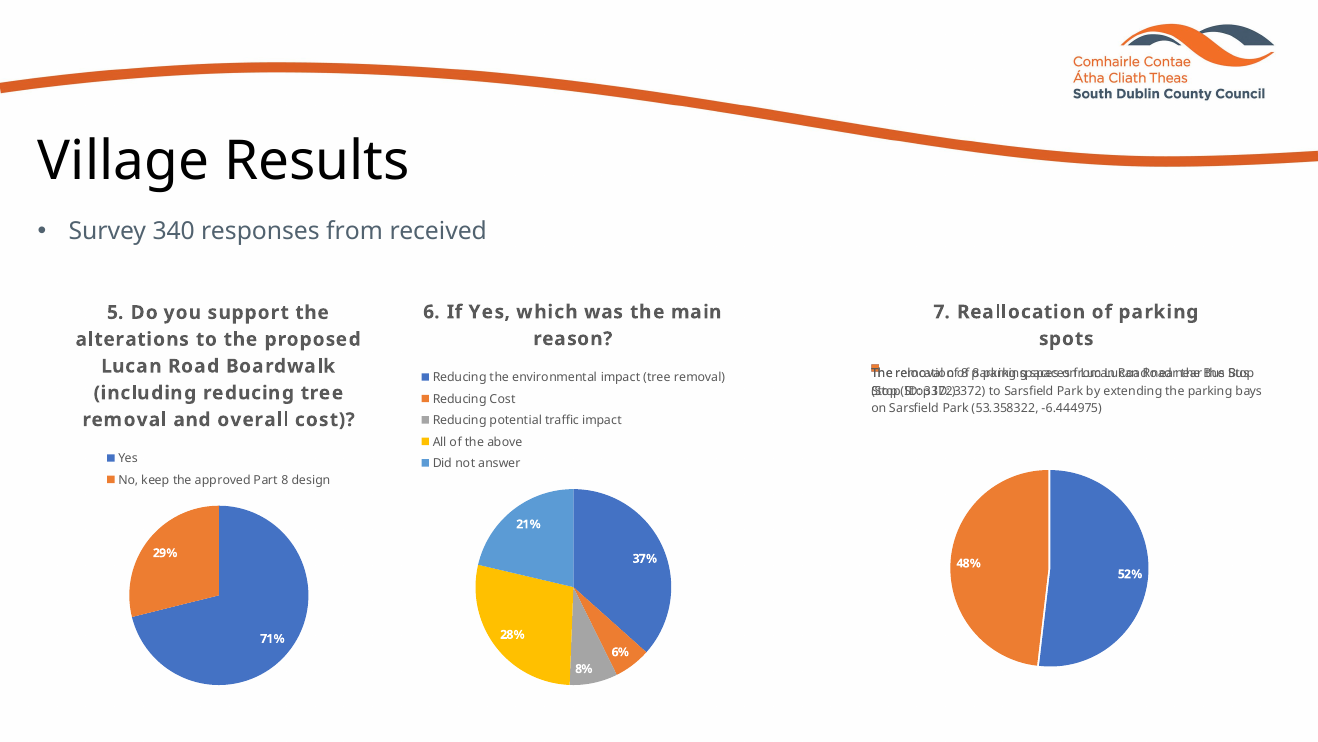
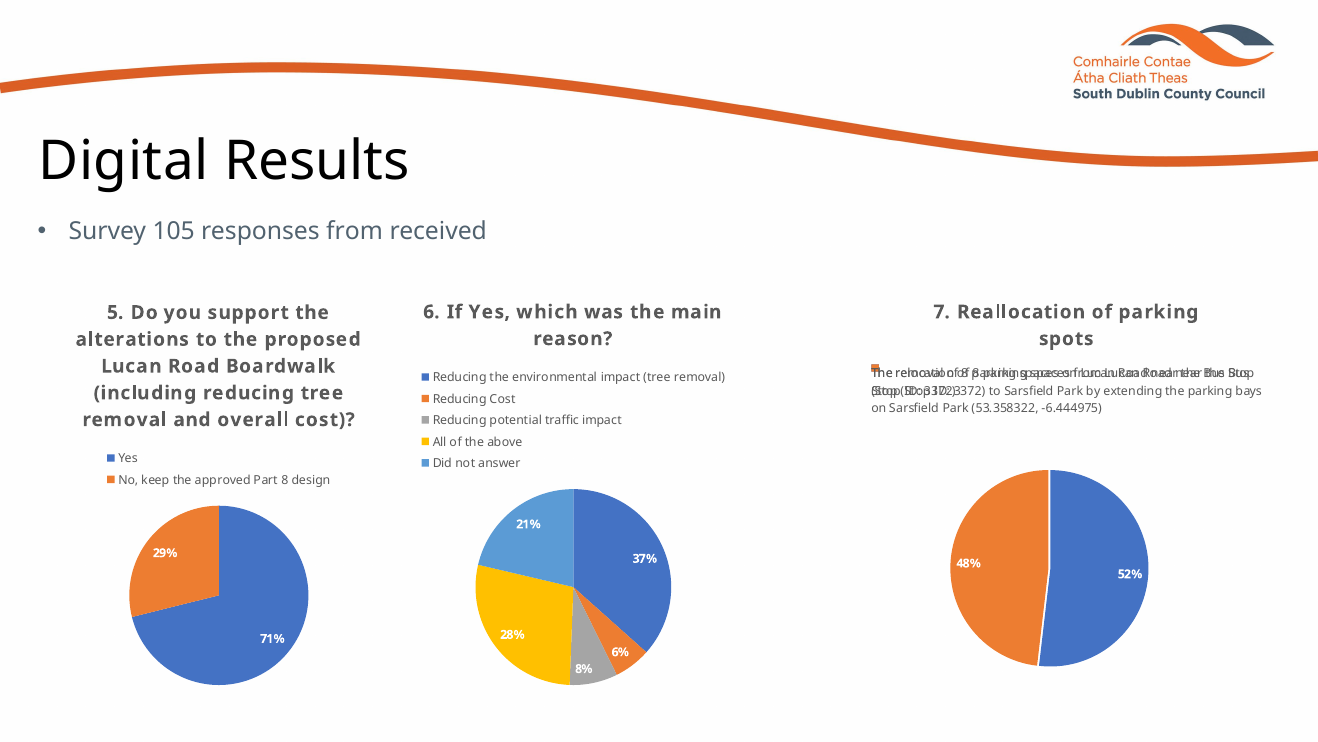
Village: Village -> Digital
340: 340 -> 105
